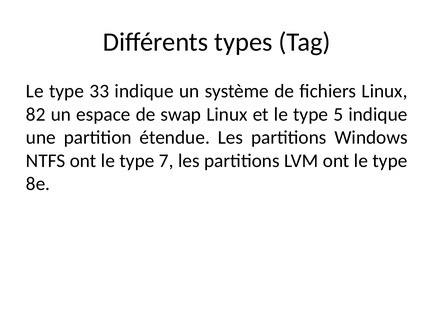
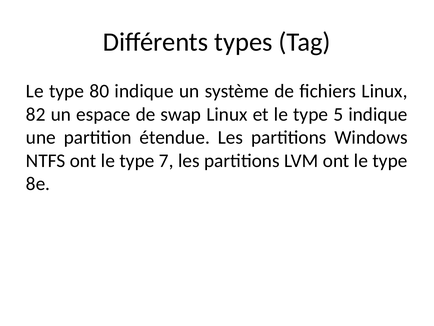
33: 33 -> 80
